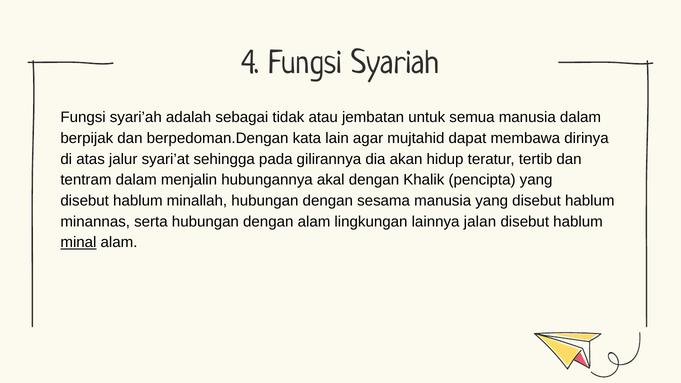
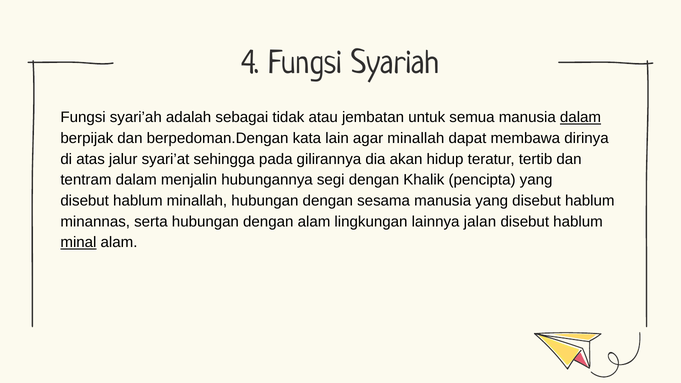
dalam at (581, 117) underline: none -> present
agar mujtahid: mujtahid -> minallah
akal: akal -> segi
